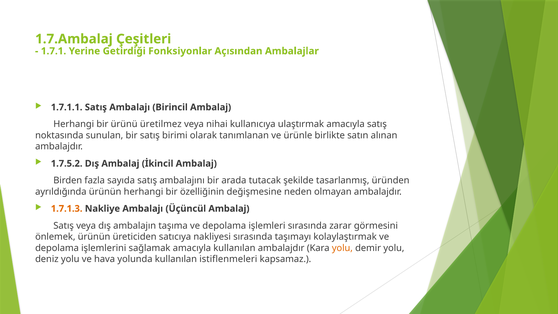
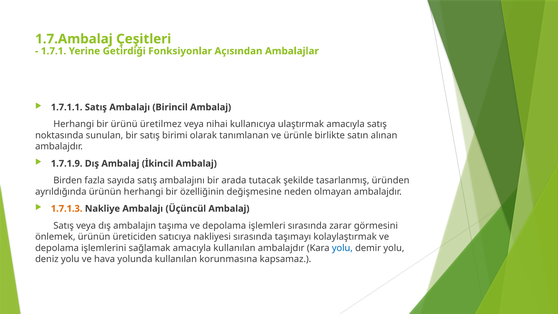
1.7.5.2: 1.7.5.2 -> 1.7.1.9
yolu at (342, 248) colour: orange -> blue
istiflenmeleri: istiflenmeleri -> korunmasına
